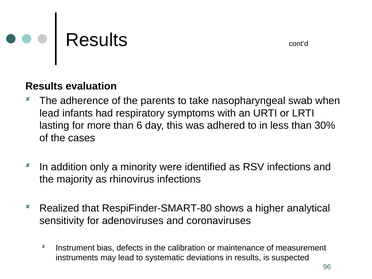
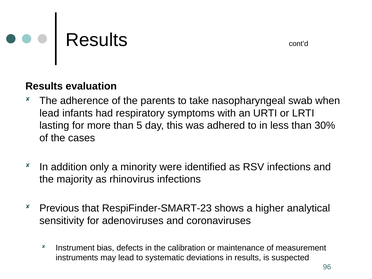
6: 6 -> 5
Realized: Realized -> Previous
RespiFinder-SMART-80: RespiFinder-SMART-80 -> RespiFinder-SMART-23
